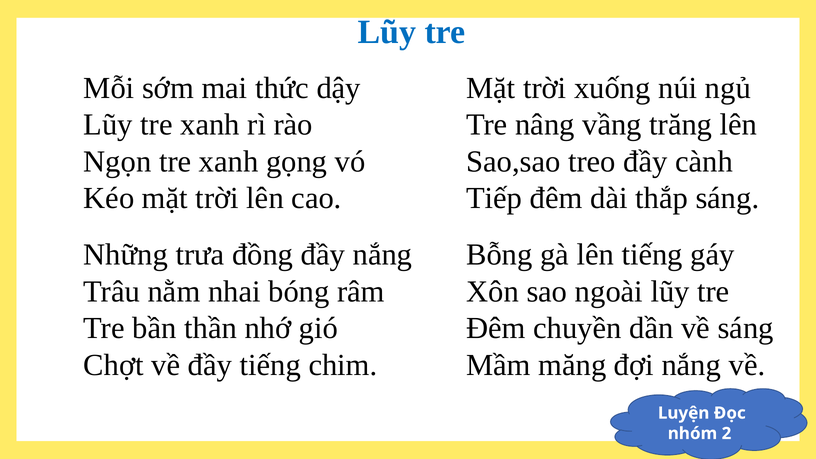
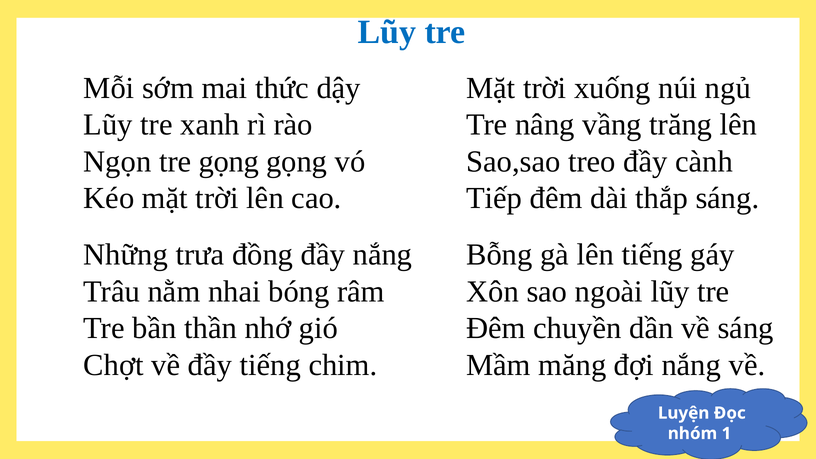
Ngọn tre xanh: xanh -> gọng
2: 2 -> 1
